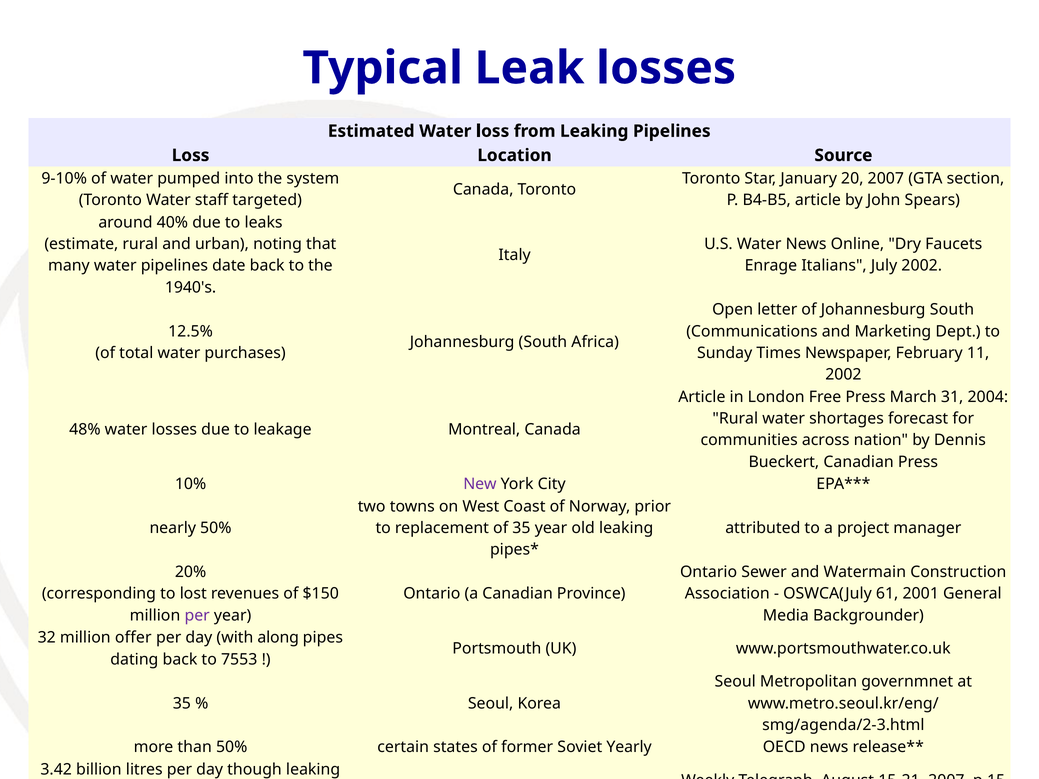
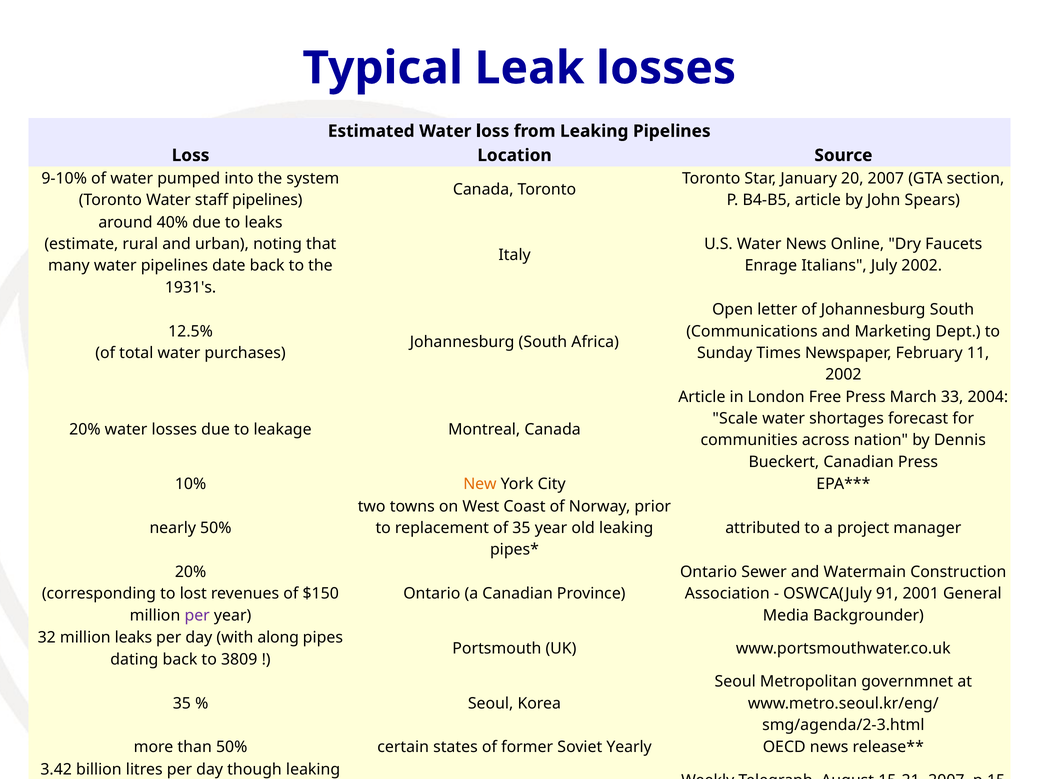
staff targeted: targeted -> pipelines
1940's: 1940's -> 1931's
31: 31 -> 33
Rural at (735, 419): Rural -> Scale
48% at (85, 430): 48% -> 20%
New colour: purple -> orange
61: 61 -> 91
million offer: offer -> leaks
7553: 7553 -> 3809
